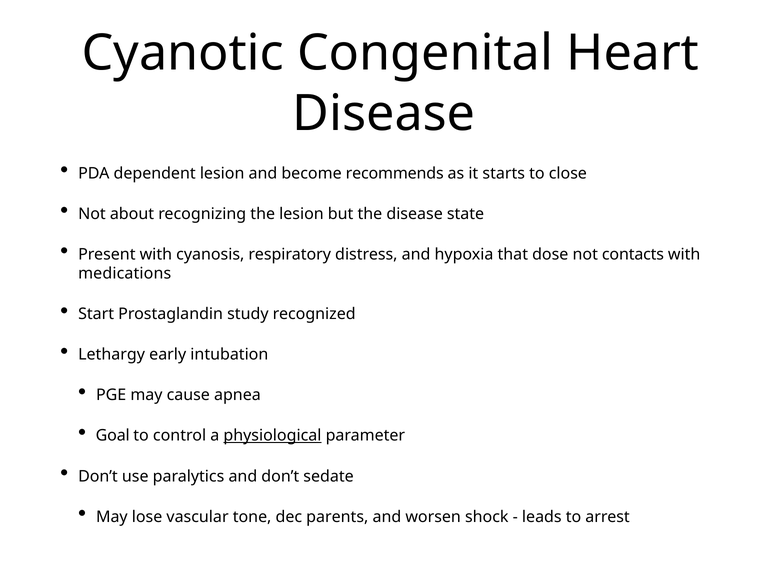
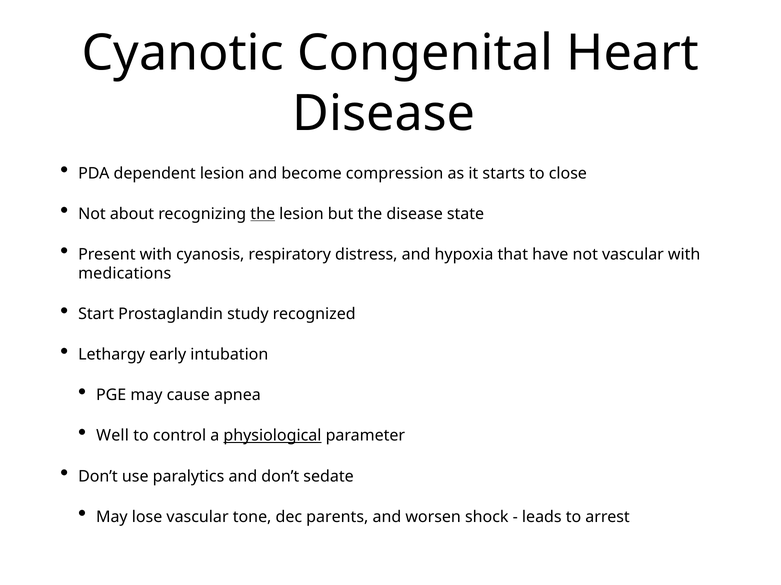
recommends: recommends -> compression
the at (263, 214) underline: none -> present
dose: dose -> have
not contacts: contacts -> vascular
Goal: Goal -> Well
